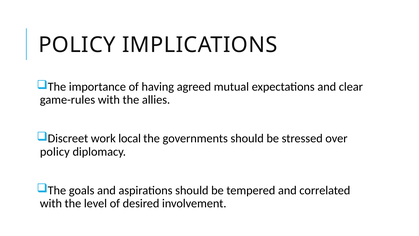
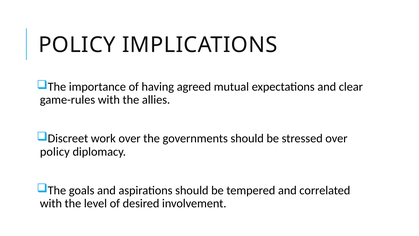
work local: local -> over
